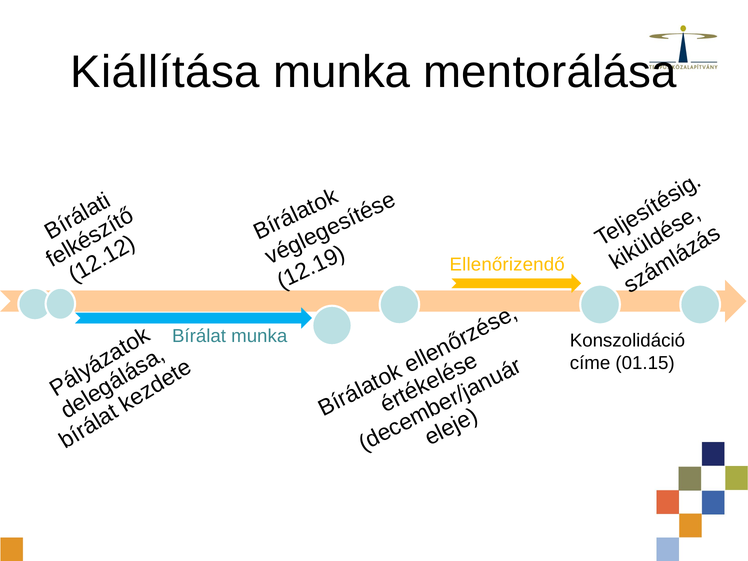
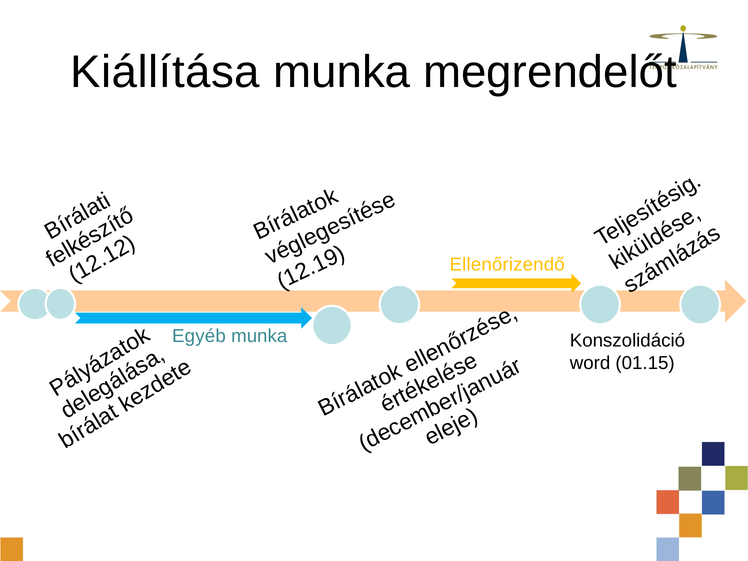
mentorálása: mentorálása -> megrendelőt
Bírálat: Bírálat -> Egyéb
címe: címe -> word
